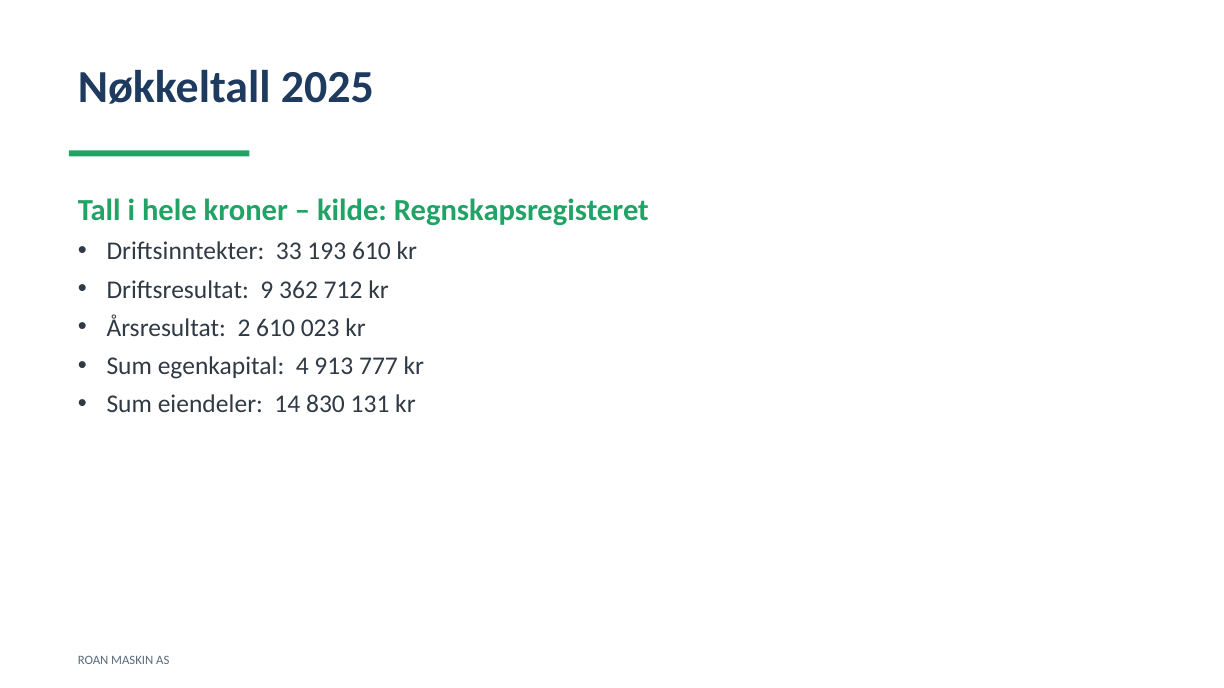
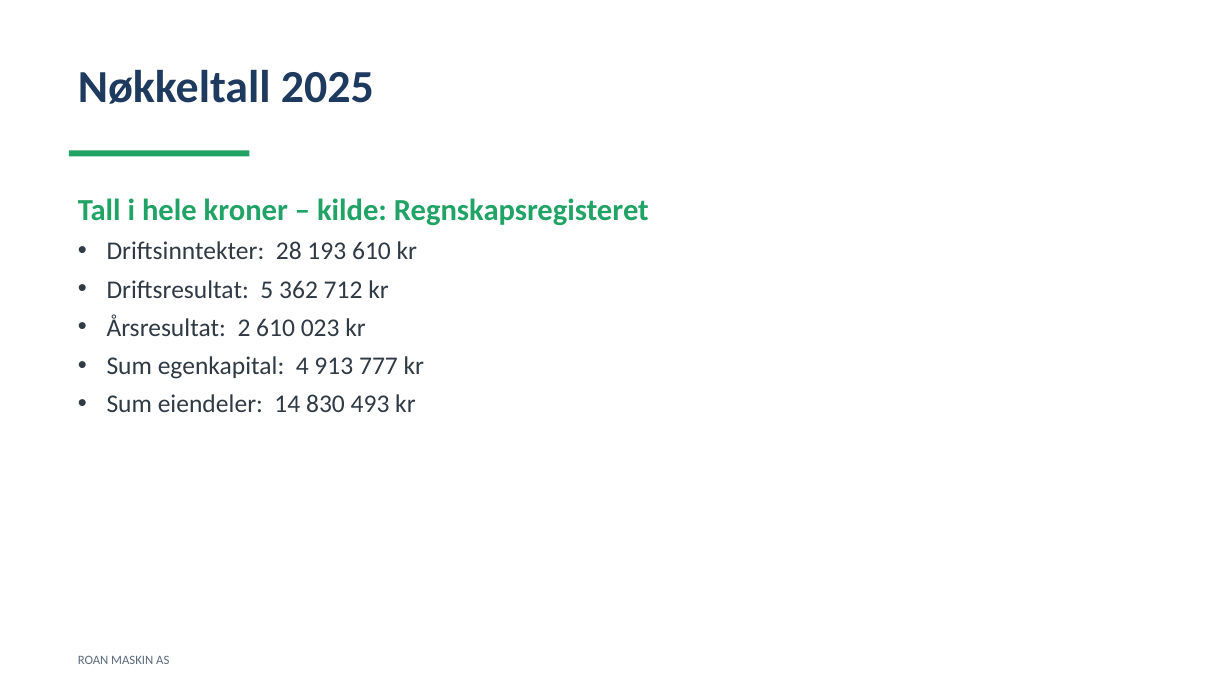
33: 33 -> 28
9: 9 -> 5
131: 131 -> 493
